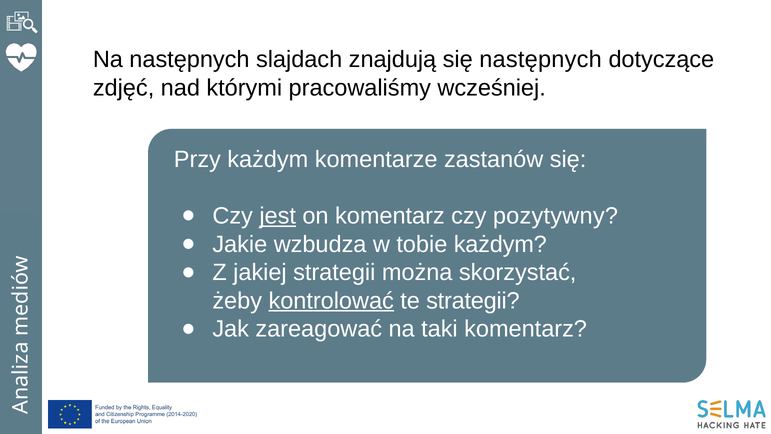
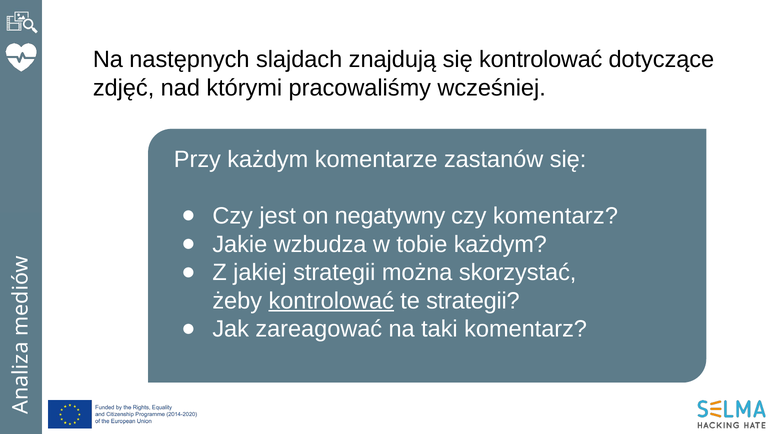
się następnych: następnych -> kontrolować
jest underline: present -> none
on komentarz: komentarz -> negatywny
czy pozytywny: pozytywny -> komentarz
